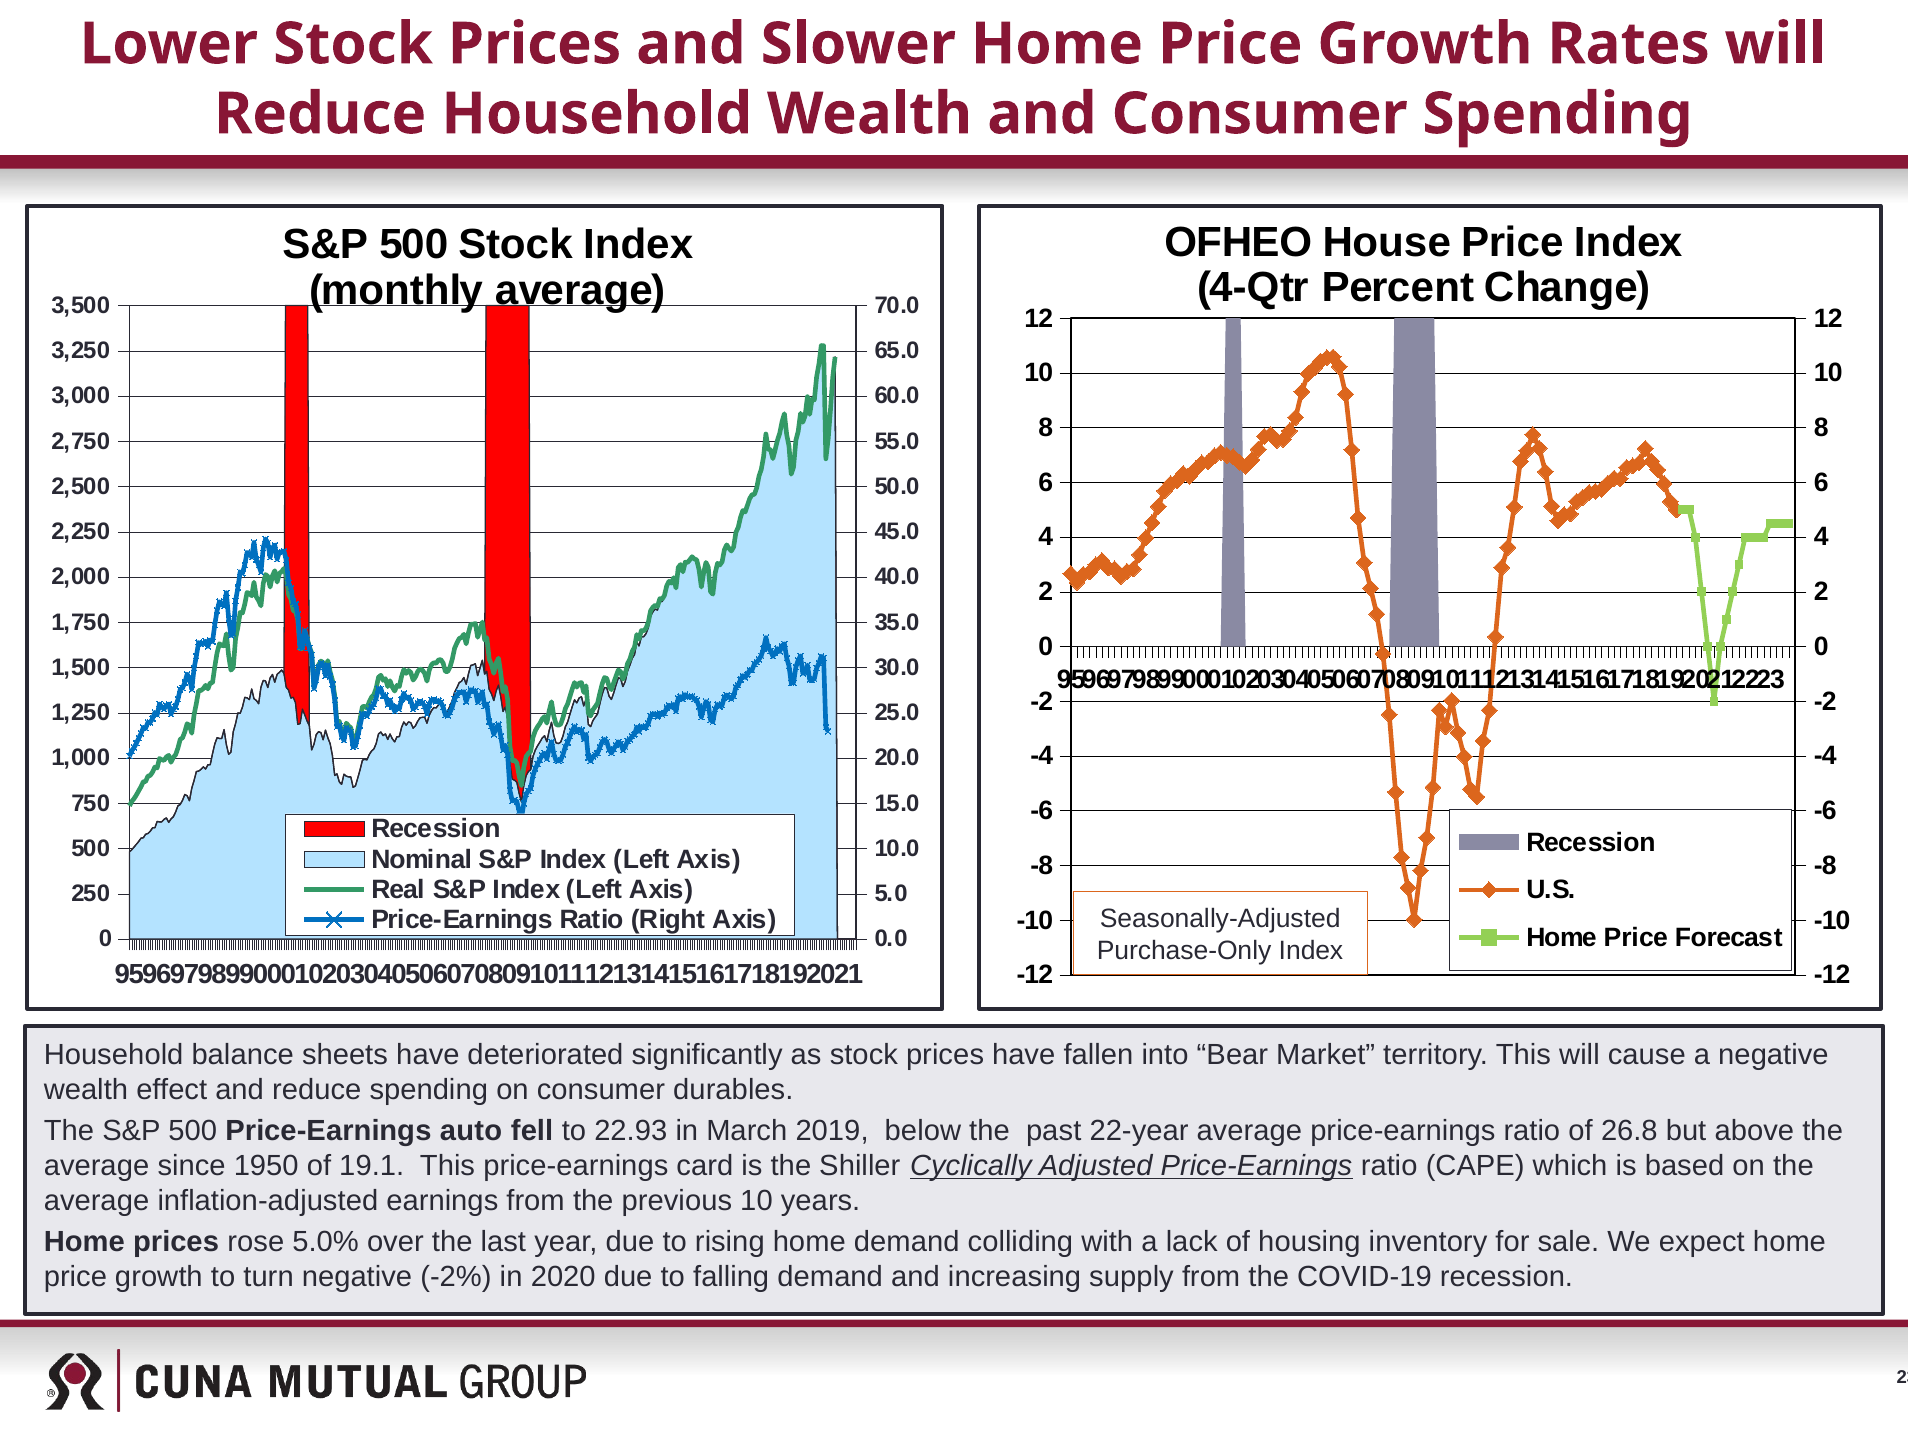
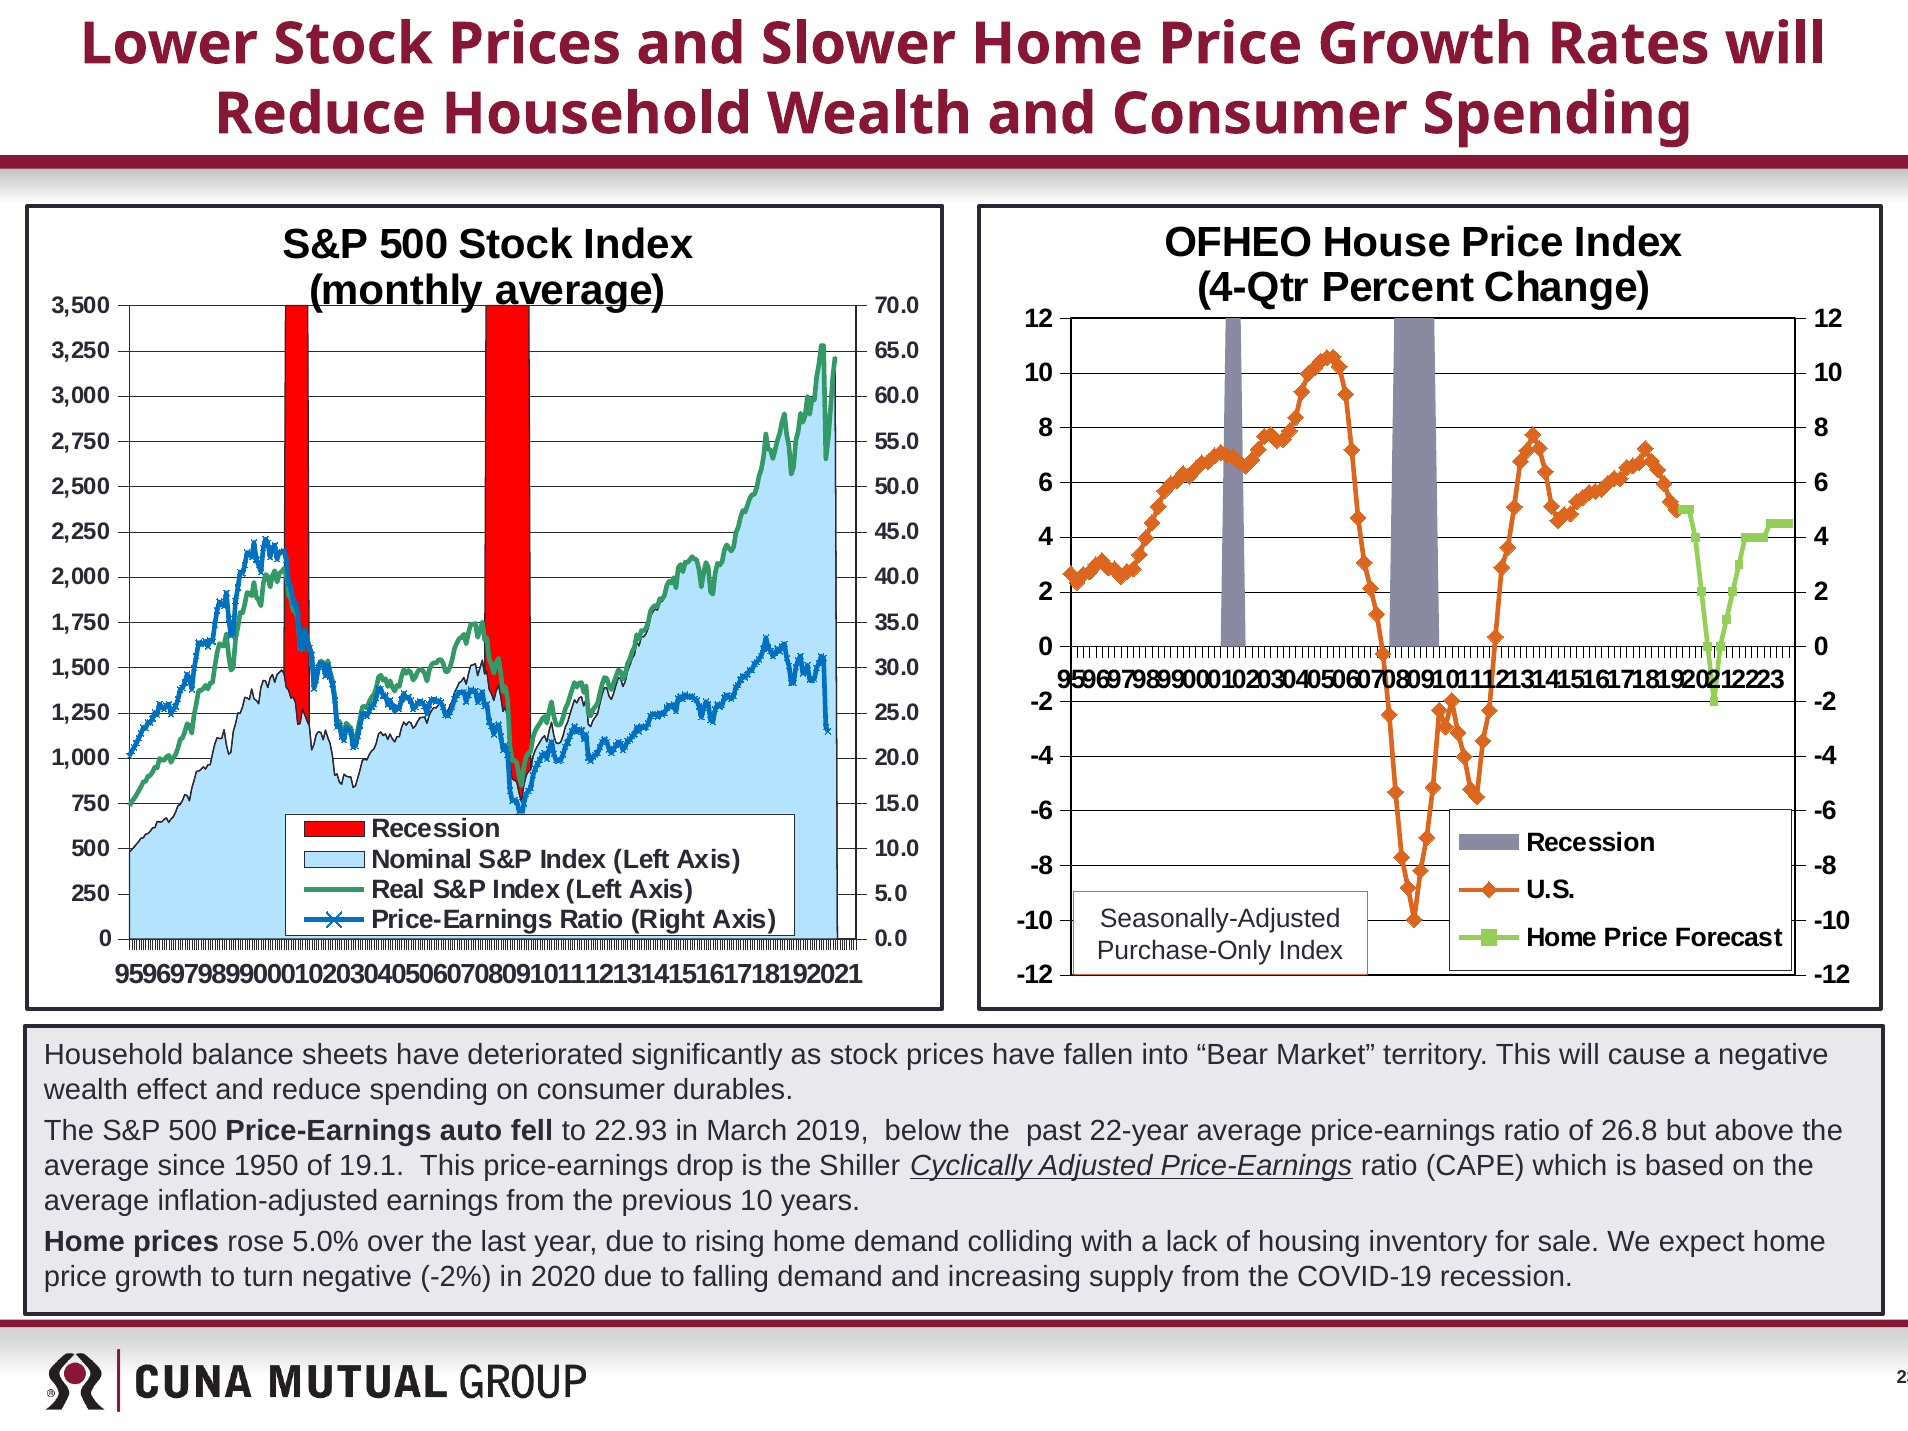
card: card -> drop
